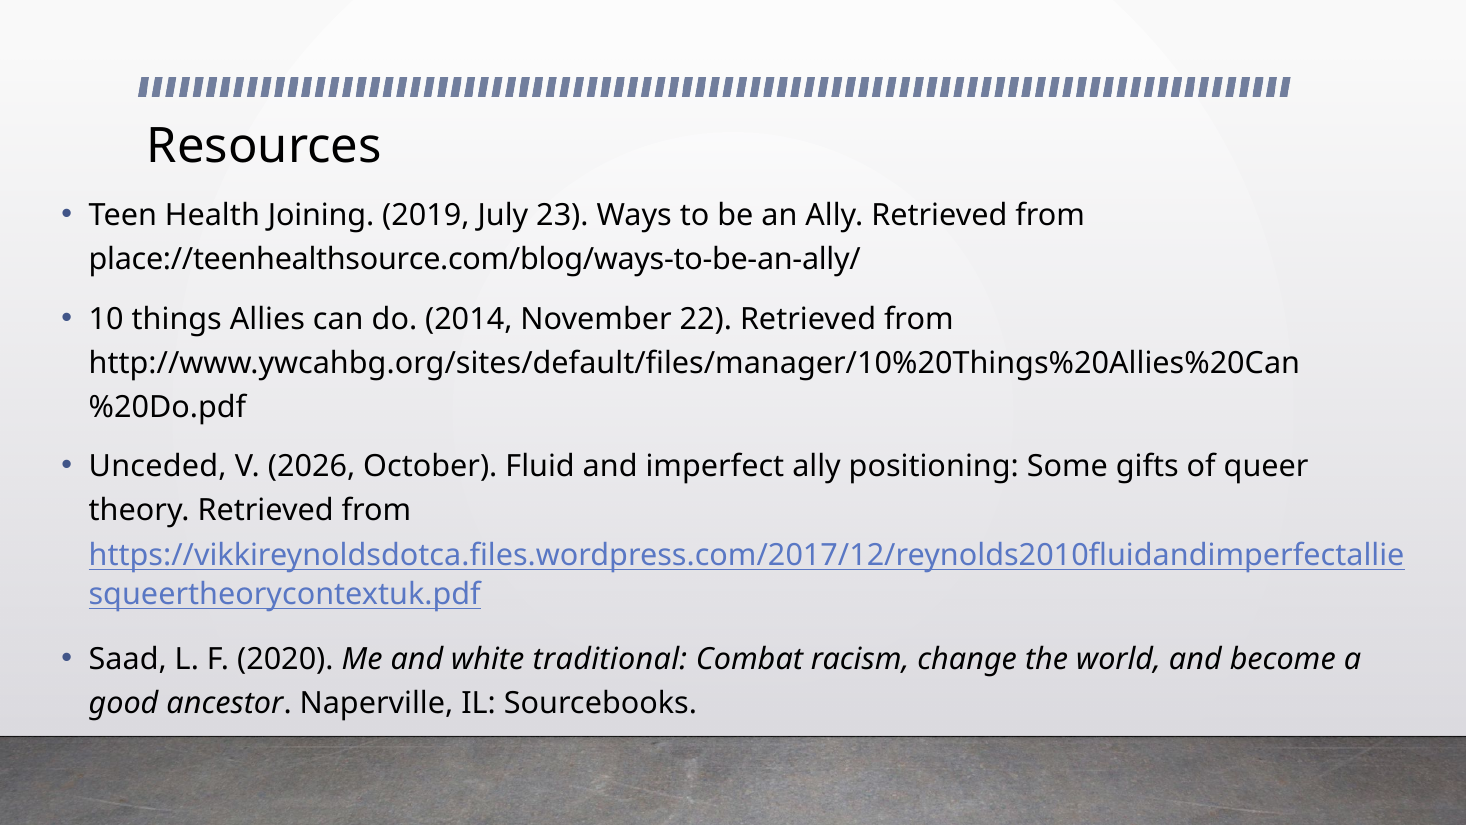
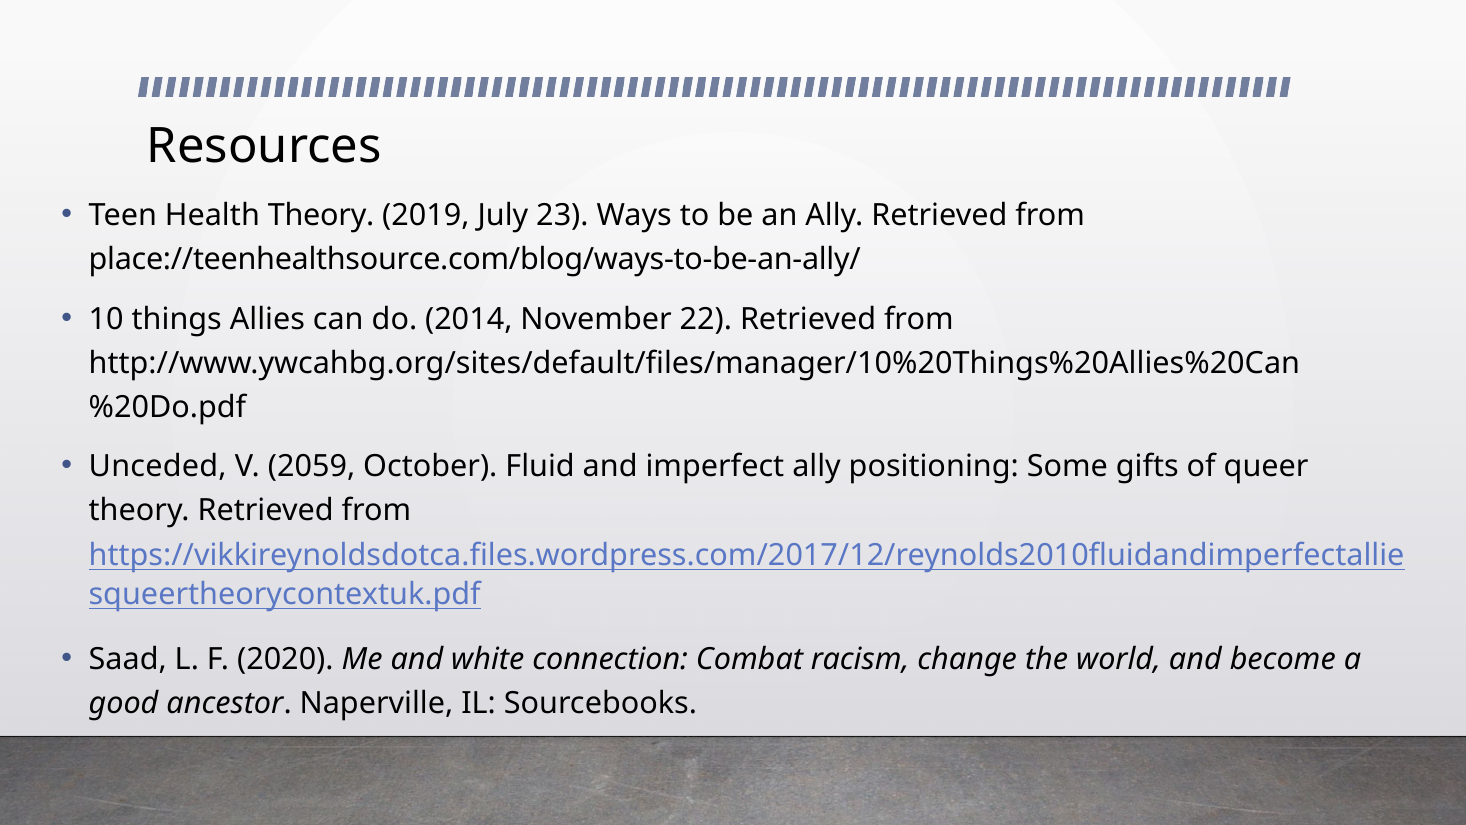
Health Joining: Joining -> Theory
2026: 2026 -> 2059
traditional: traditional -> connection
